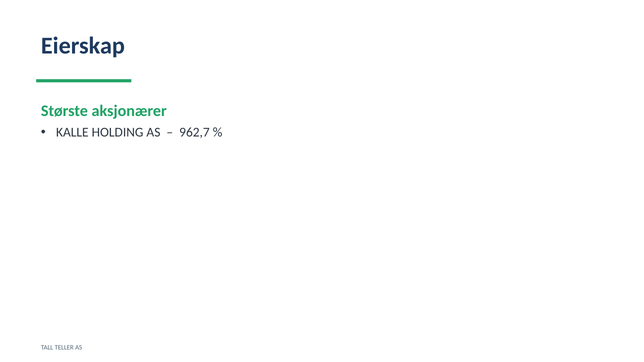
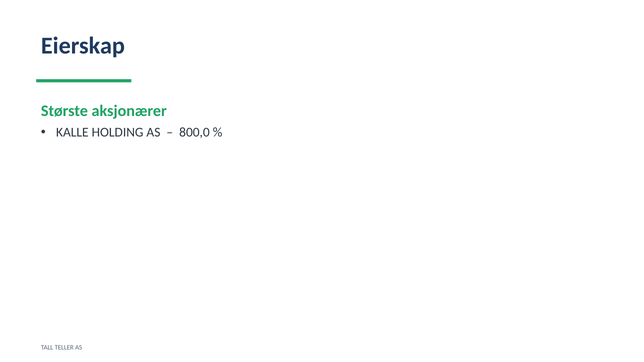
962,7: 962,7 -> 800,0
